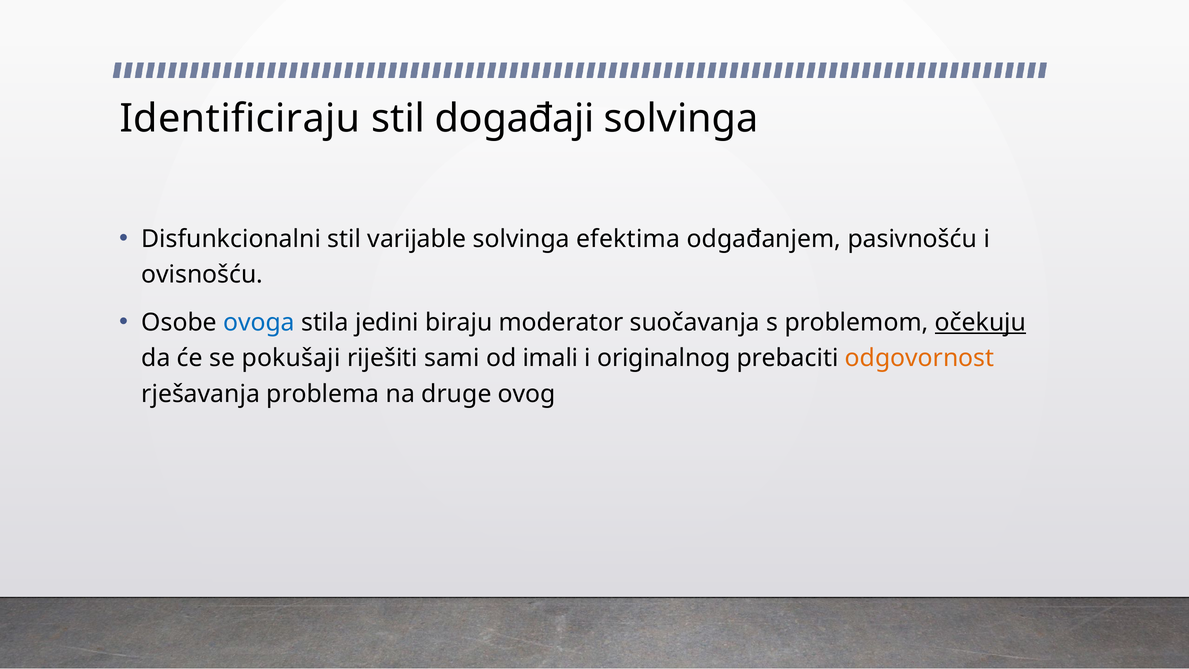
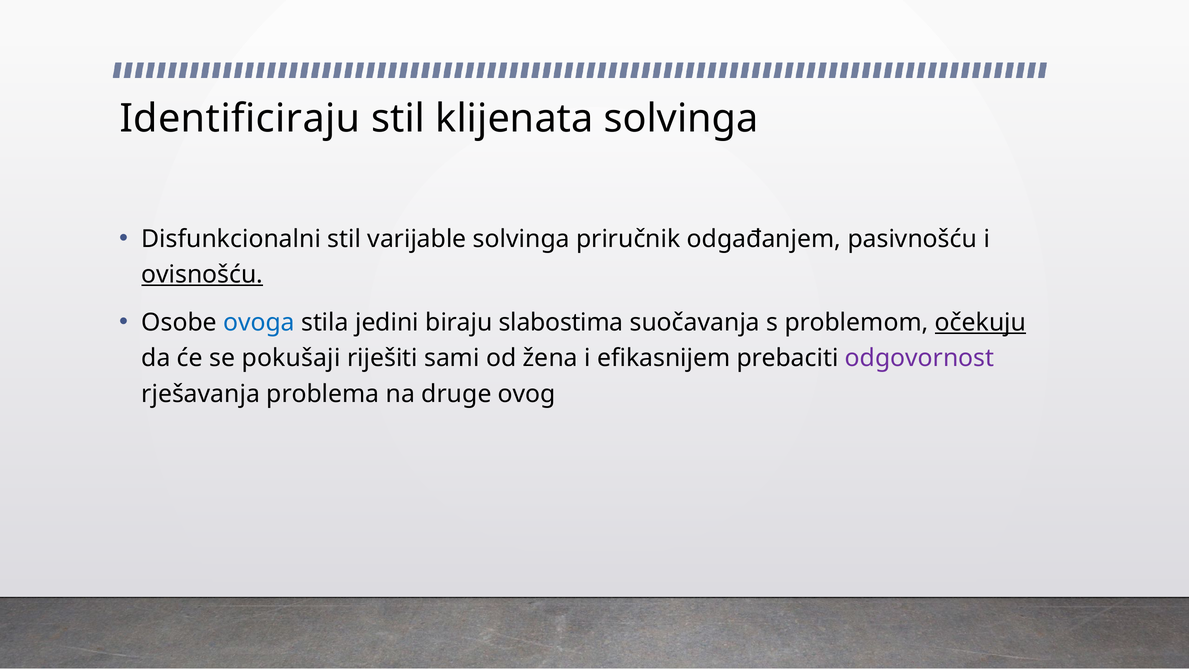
događaji: događaji -> klijenata
efektima: efektima -> priručnik
ovisnošću underline: none -> present
moderator: moderator -> slabostima
imali: imali -> žena
originalnog: originalnog -> efikasnijem
odgovornost colour: orange -> purple
